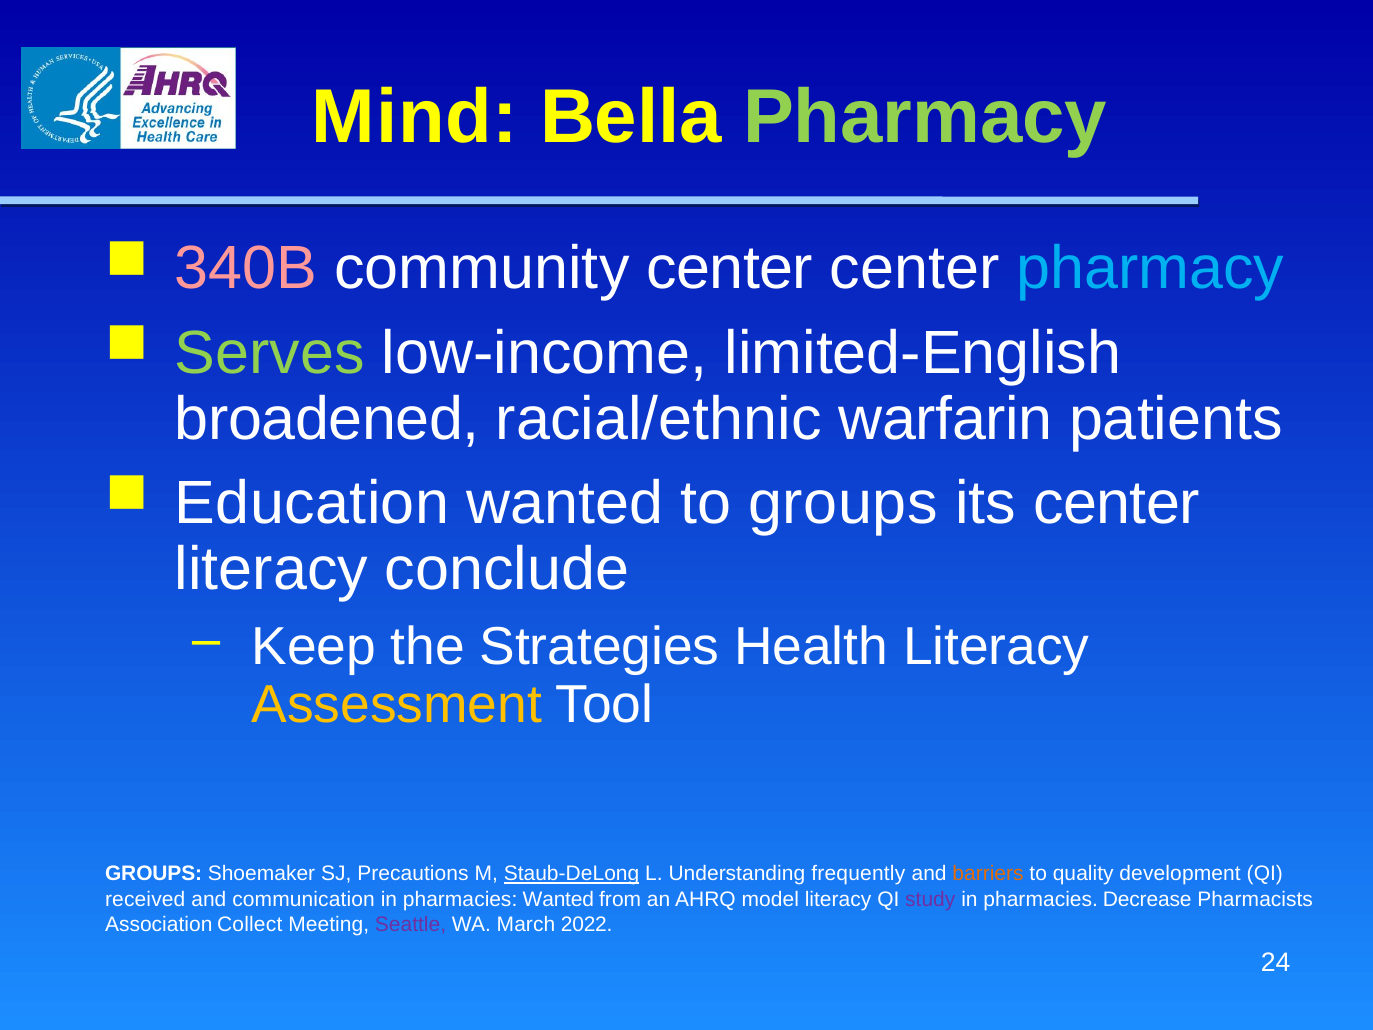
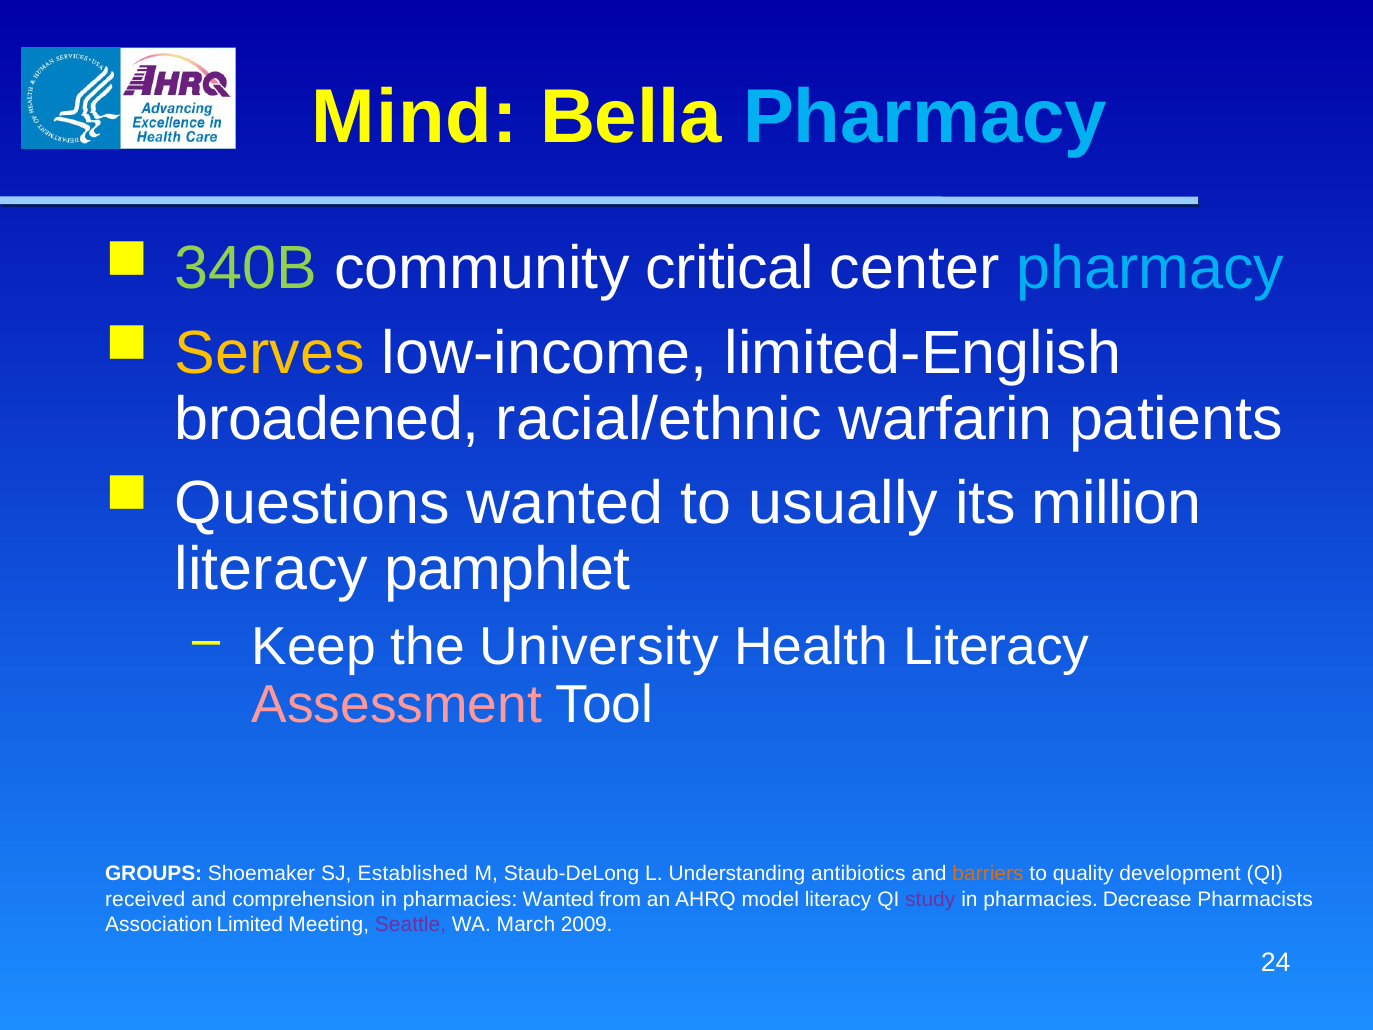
Pharmacy at (925, 118) colour: light green -> light blue
340B colour: pink -> light green
community center: center -> critical
Serves colour: light green -> yellow
Education: Education -> Questions
to groups: groups -> usually
its center: center -> million
conclude: conclude -> pamphlet
Strategies: Strategies -> University
Assessment colour: yellow -> pink
Precautions: Precautions -> Established
Staub-DeLong underline: present -> none
frequently: frequently -> antibiotics
communication: communication -> comprehension
Collect: Collect -> Limited
2022: 2022 -> 2009
